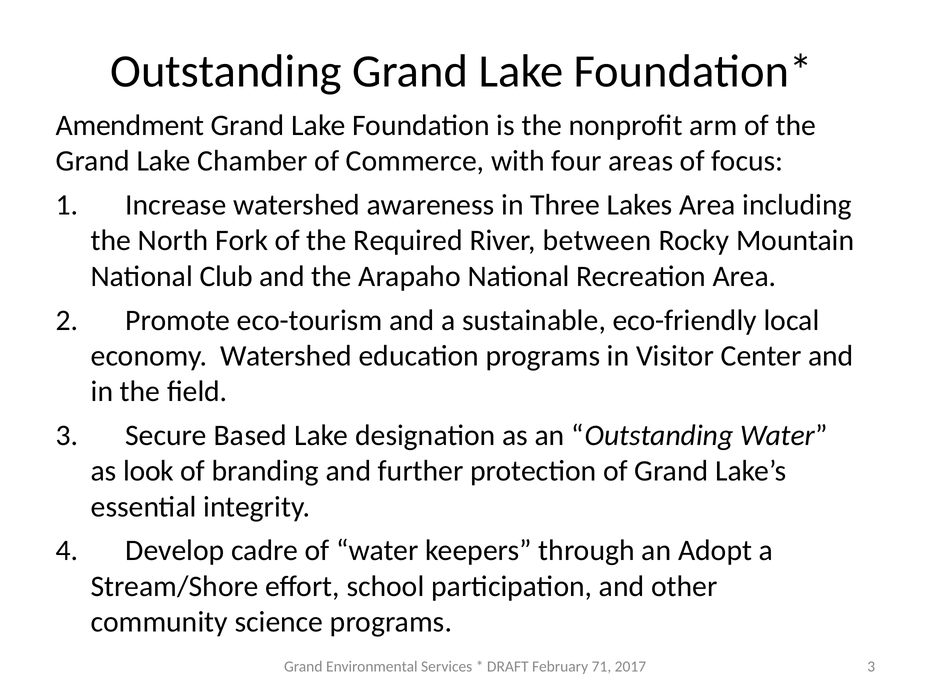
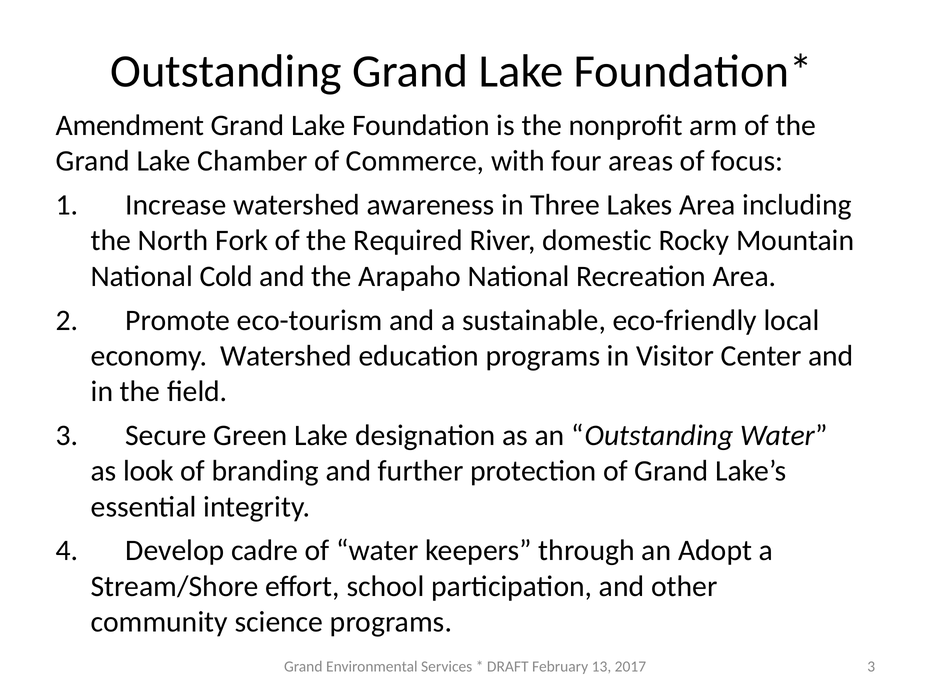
between: between -> domestic
Club: Club -> Cold
Based: Based -> Green
71: 71 -> 13
